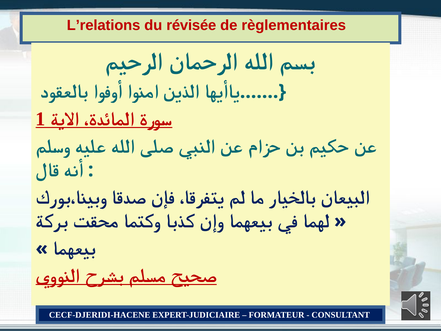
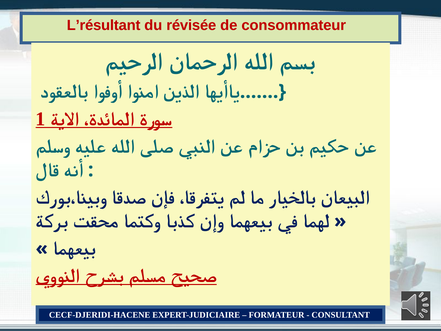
L’relations: L’relations -> L’résultant
règlementaires: règlementaires -> consommateur
